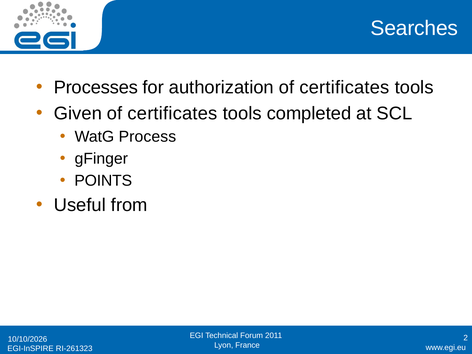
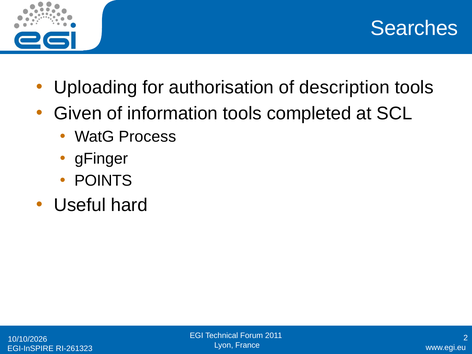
Processes: Processes -> Uploading
authorization: authorization -> authorisation
certificates at (344, 88): certificates -> description
certificates at (172, 113): certificates -> information
from: from -> hard
